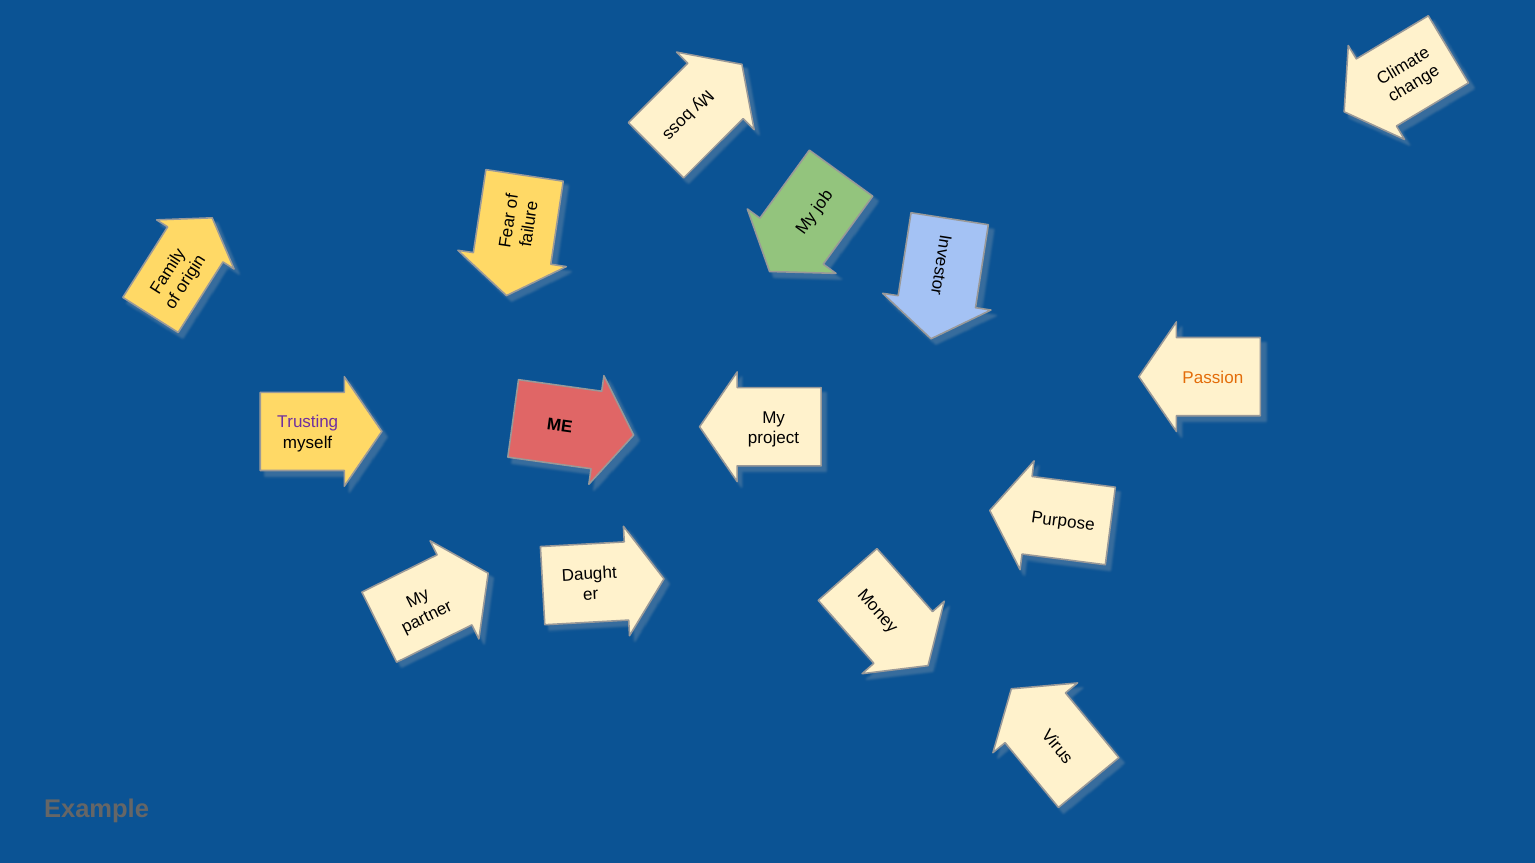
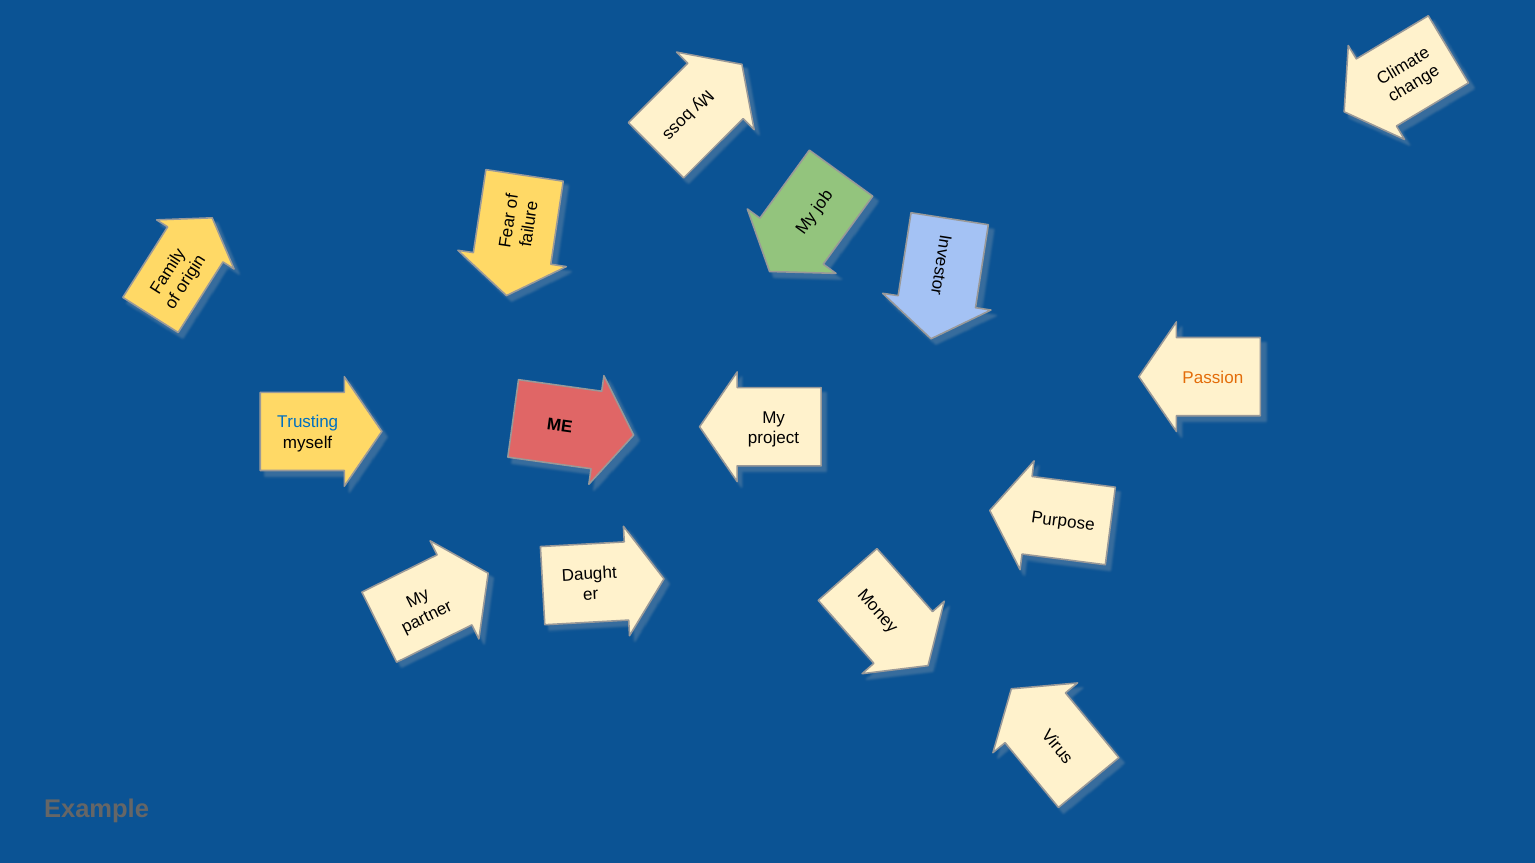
Trusting colour: purple -> blue
